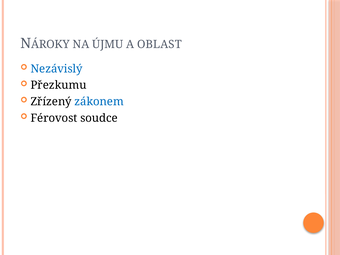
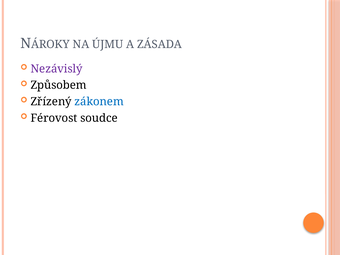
OBLAST: OBLAST -> ZÁSADA
Nezávislý colour: blue -> purple
Přezkumu: Přezkumu -> Způsobem
